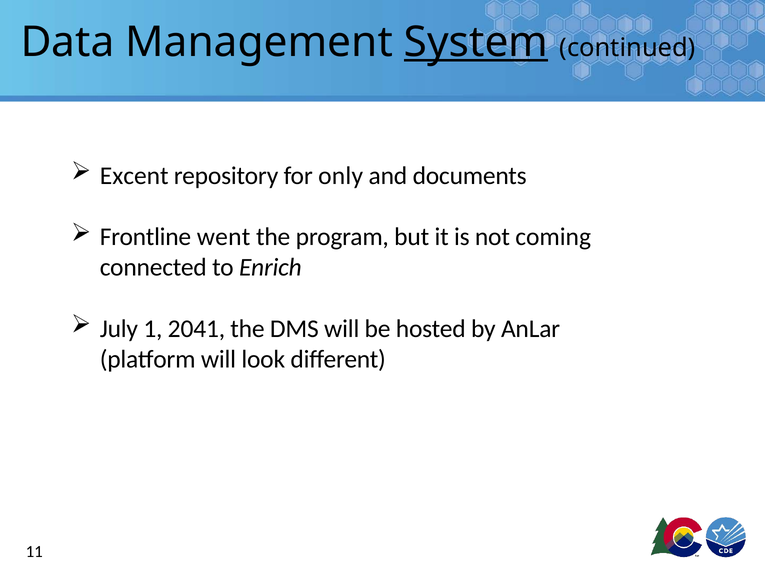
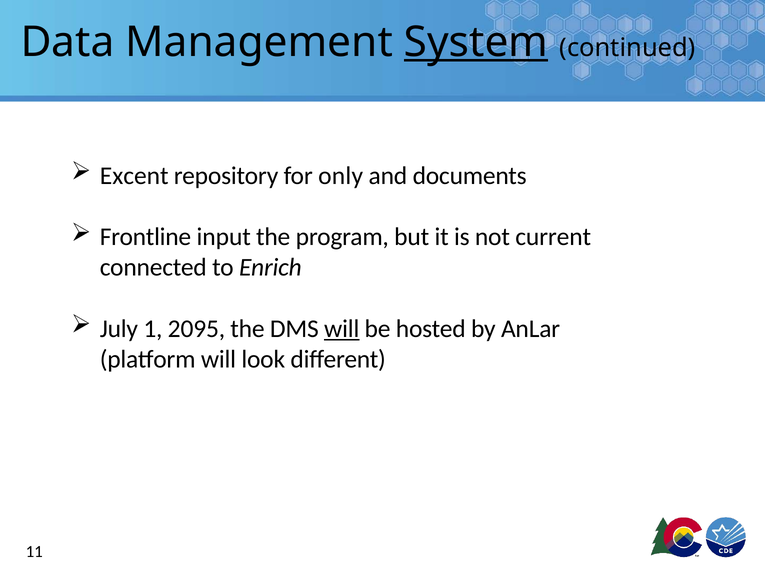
went: went -> input
coming: coming -> current
2041: 2041 -> 2095
will at (342, 329) underline: none -> present
